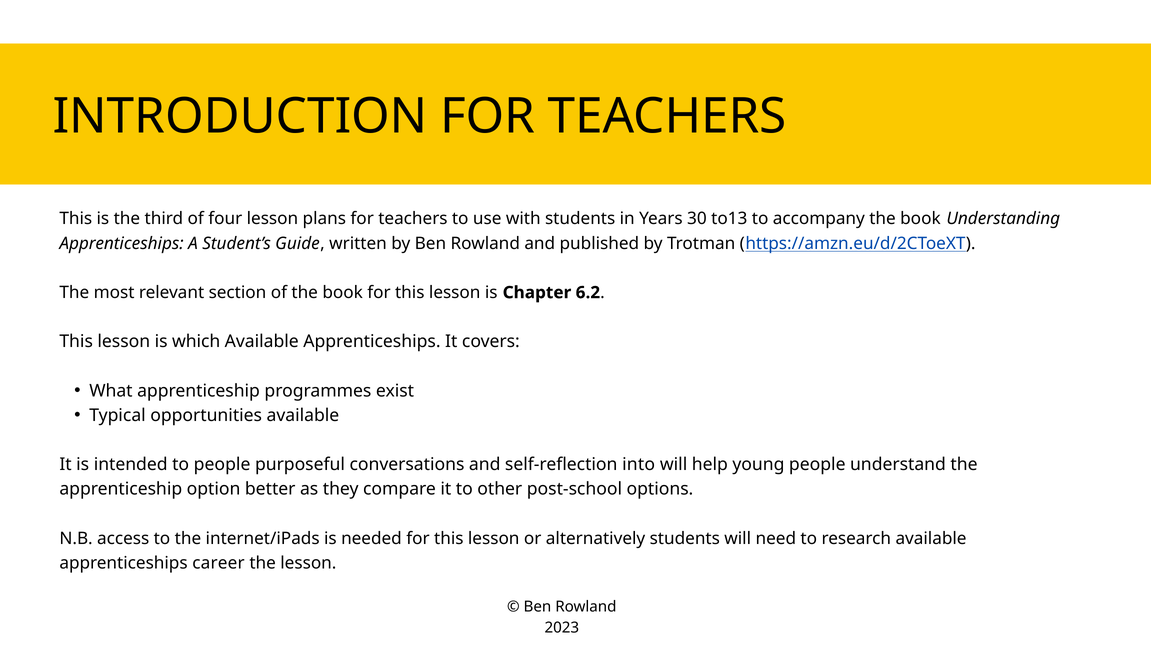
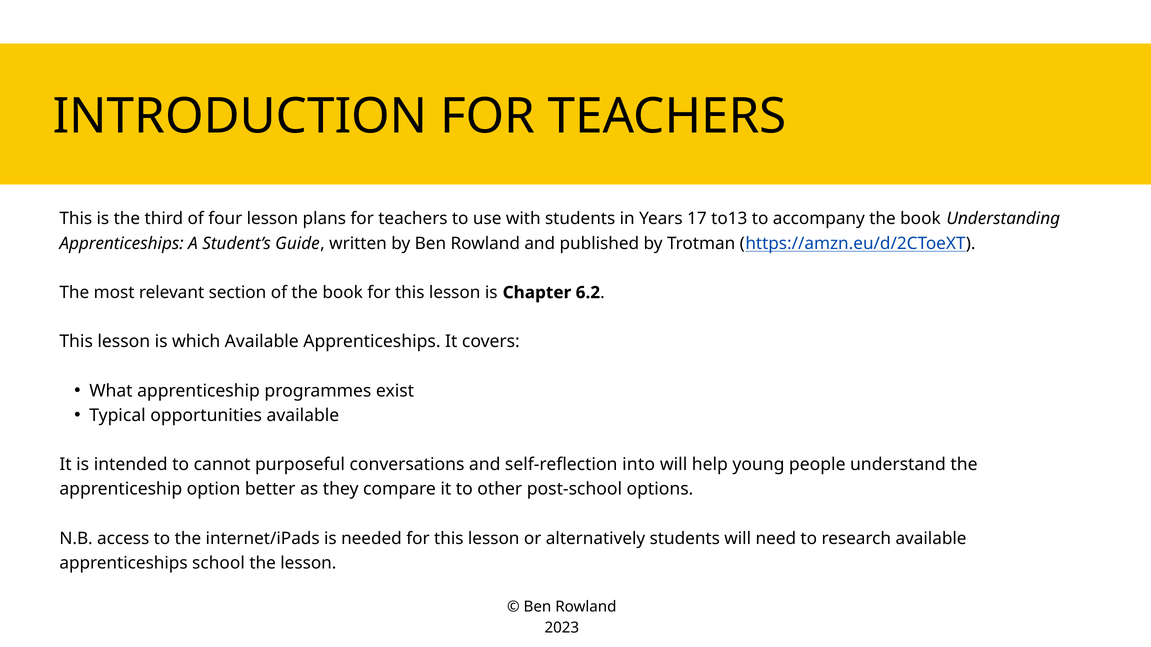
30: 30 -> 17
to people: people -> cannot
career: career -> school
